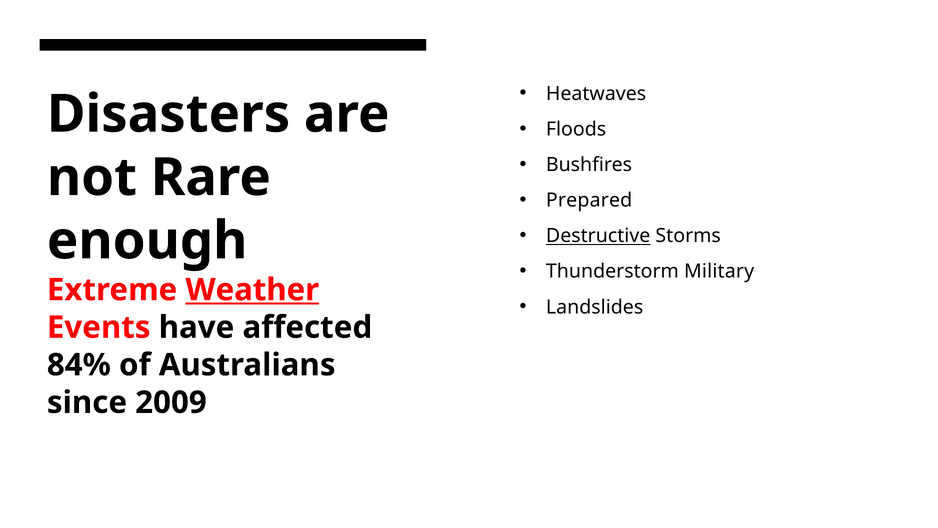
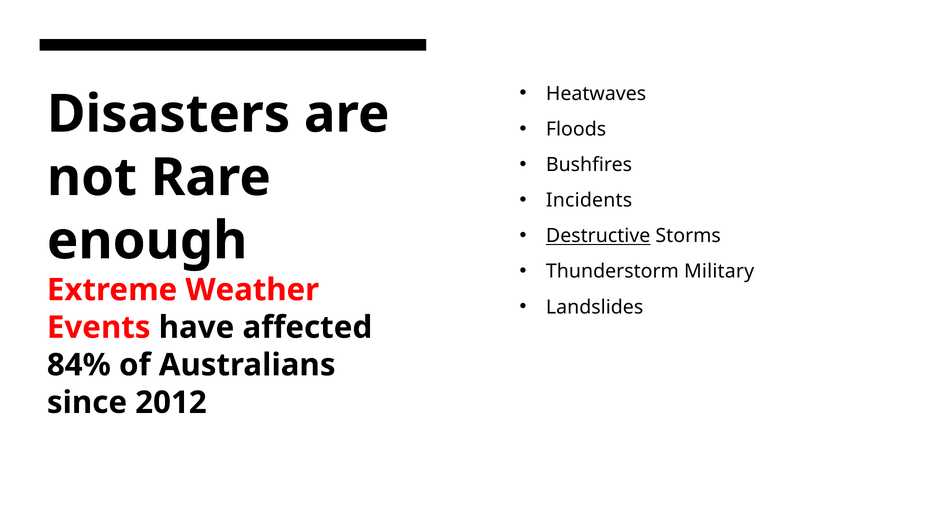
Prepared: Prepared -> Incidents
Weather underline: present -> none
2009: 2009 -> 2012
